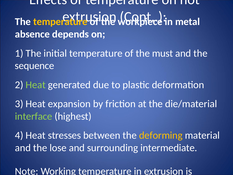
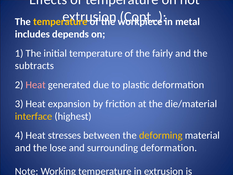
absence: absence -> includes
must: must -> fairly
sequence: sequence -> subtracts
Heat at (36, 85) colour: light green -> pink
interface colour: light green -> yellow
surrounding intermediate: intermediate -> deformation
